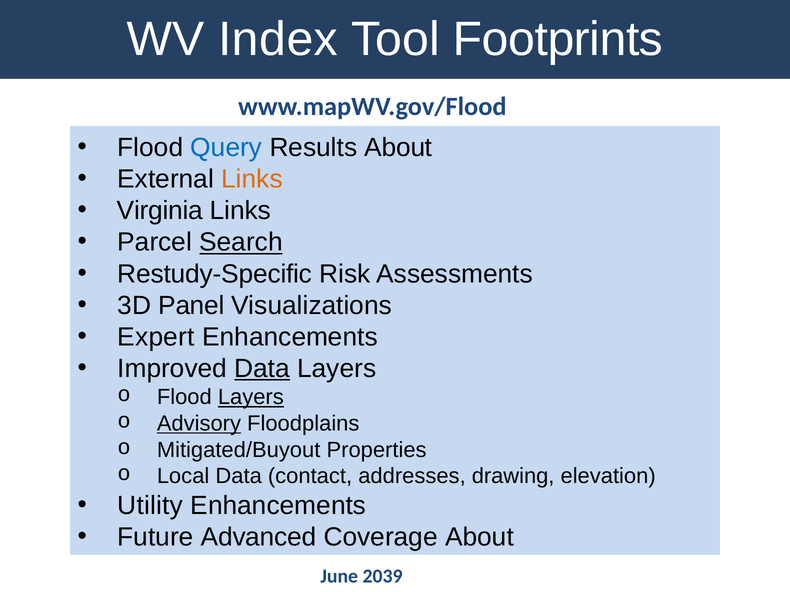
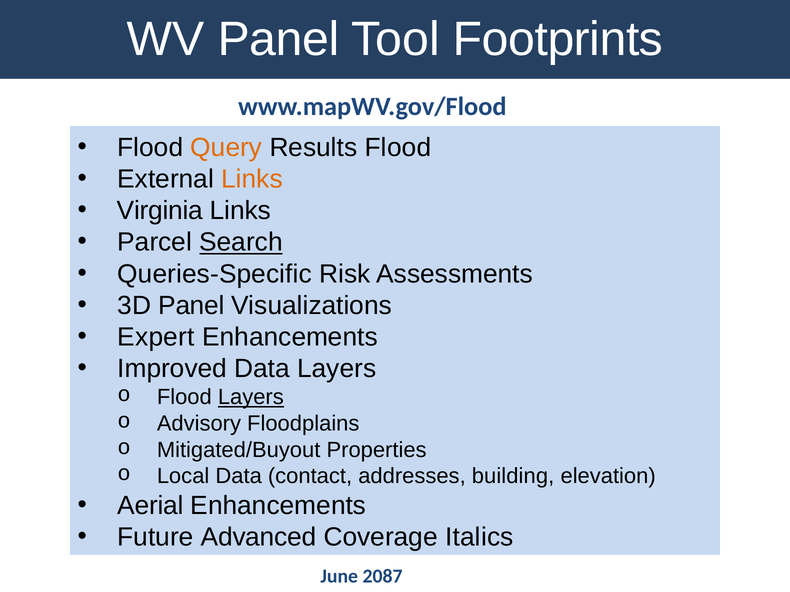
WV Index: Index -> Panel
Query colour: blue -> orange
Results About: About -> Flood
Restudy-Specific: Restudy-Specific -> Queries-Specific
Data at (262, 369) underline: present -> none
Advisory underline: present -> none
drawing: drawing -> building
Utility: Utility -> Aerial
Coverage About: About -> Italics
2039: 2039 -> 2087
